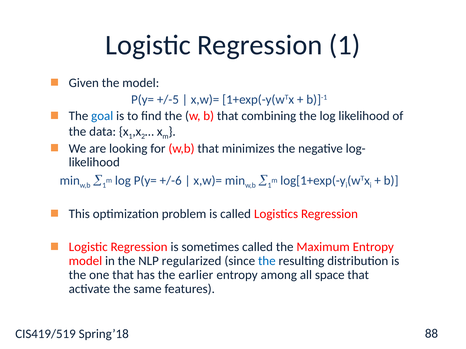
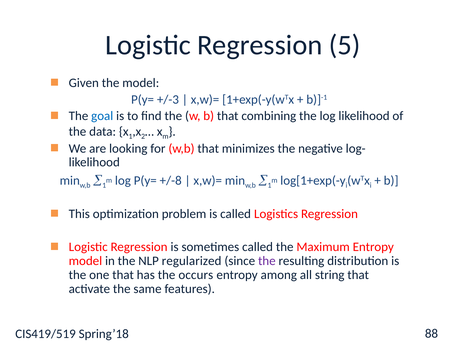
Regression 1: 1 -> 5
+/-5: +/-5 -> +/-3
+/-6: +/-6 -> +/-8
the at (267, 261) colour: blue -> purple
earlier: earlier -> occurs
space: space -> string
